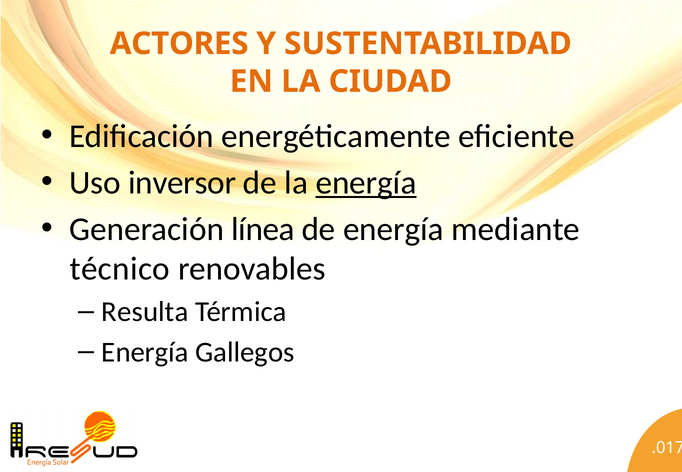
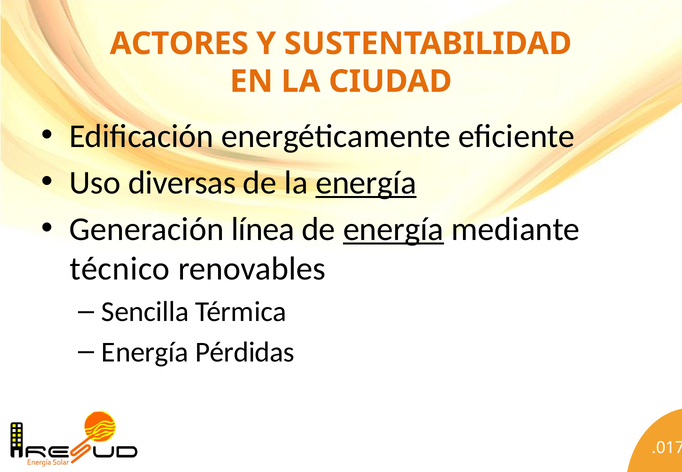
inversor: inversor -> diversas
energía at (393, 229) underline: none -> present
Resulta: Resulta -> Sencilla
Gallegos: Gallegos -> Pérdidas
